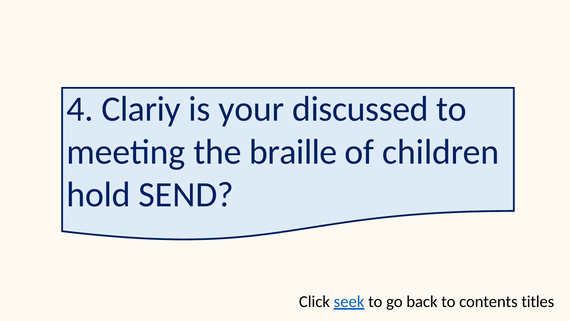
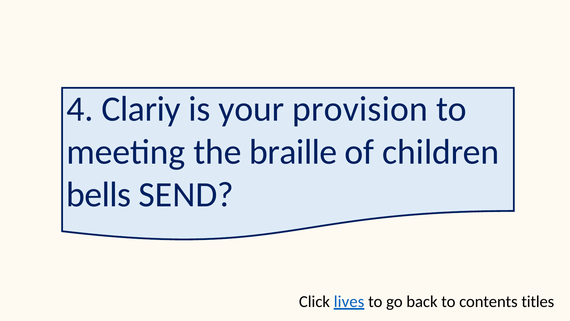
discussed: discussed -> provision
hold: hold -> bells
seek: seek -> lives
